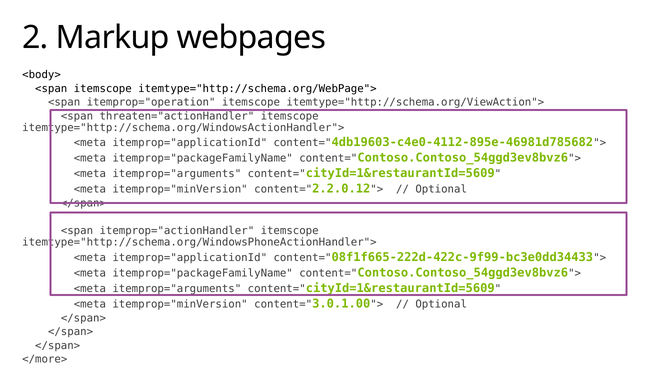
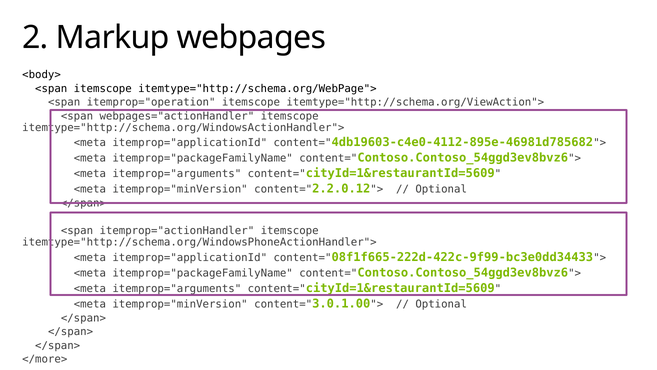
threaten="actionHandler: threaten="actionHandler -> webpages="actionHandler
